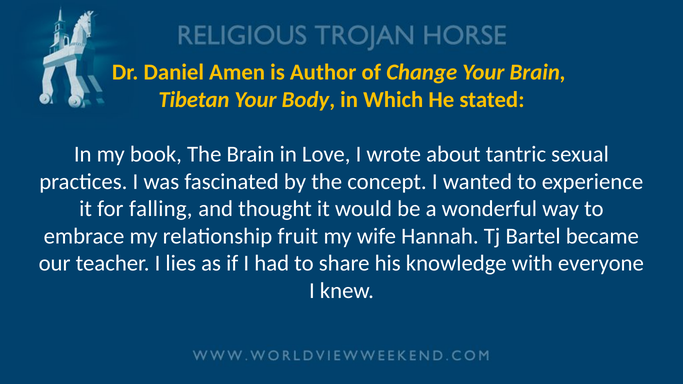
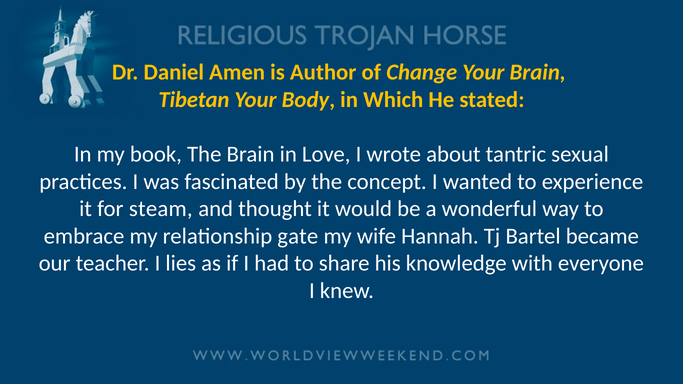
falling: falling -> steam
fruit: fruit -> gate
